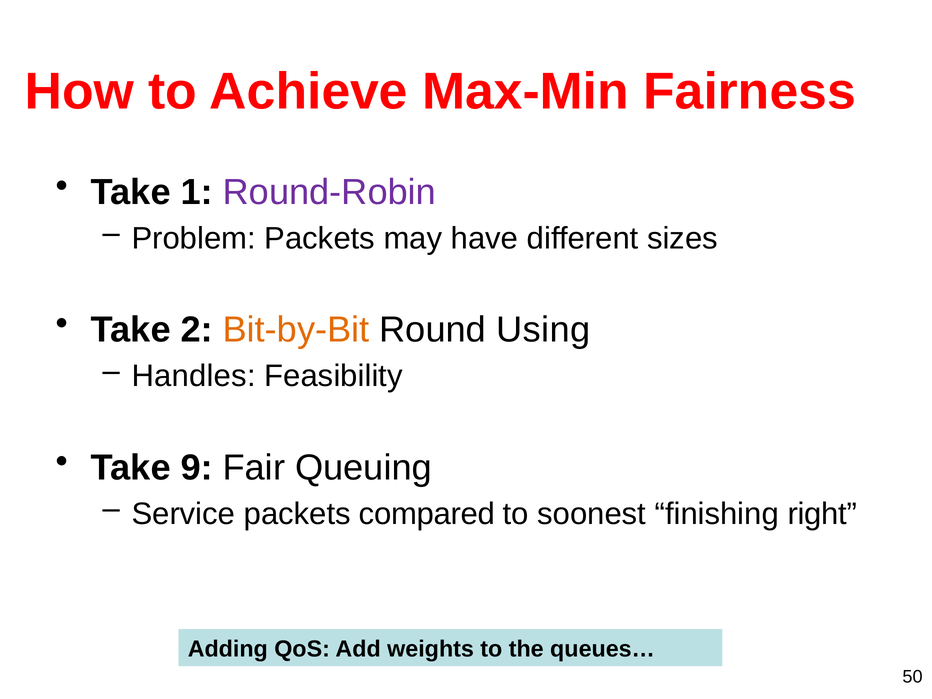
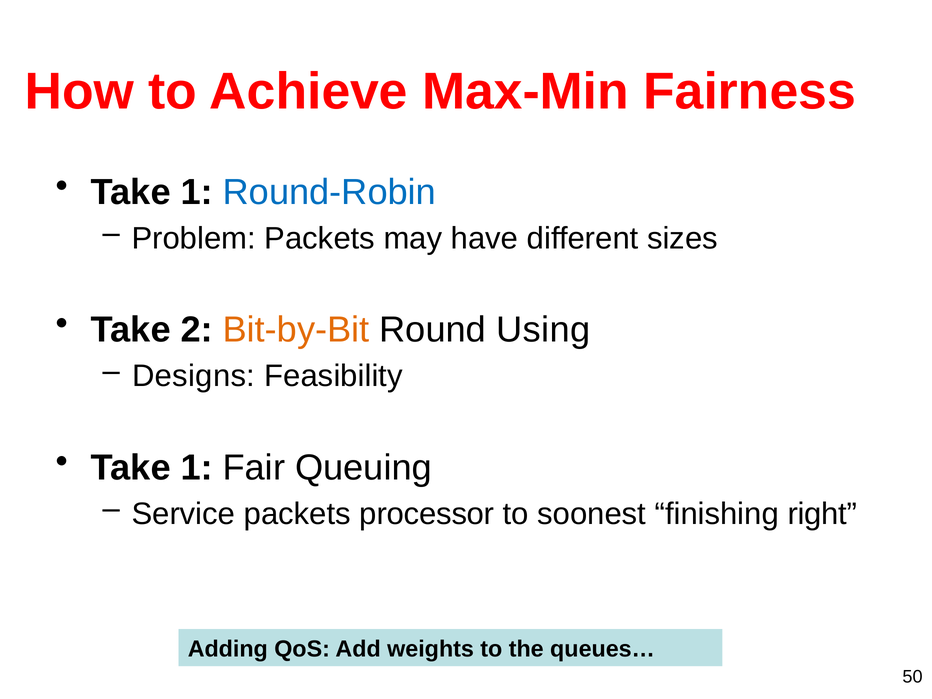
Round-Robin colour: purple -> blue
Handles: Handles -> Designs
9 at (197, 468): 9 -> 1
compared: compared -> processor
